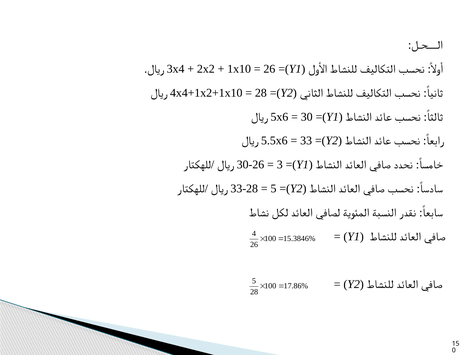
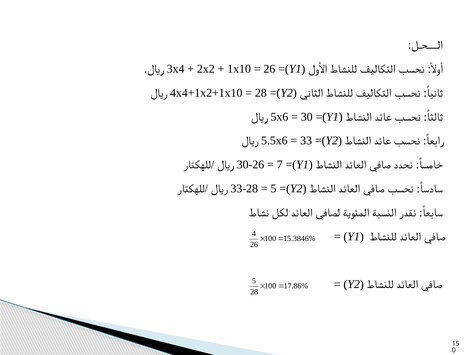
3: 3 -> 7
